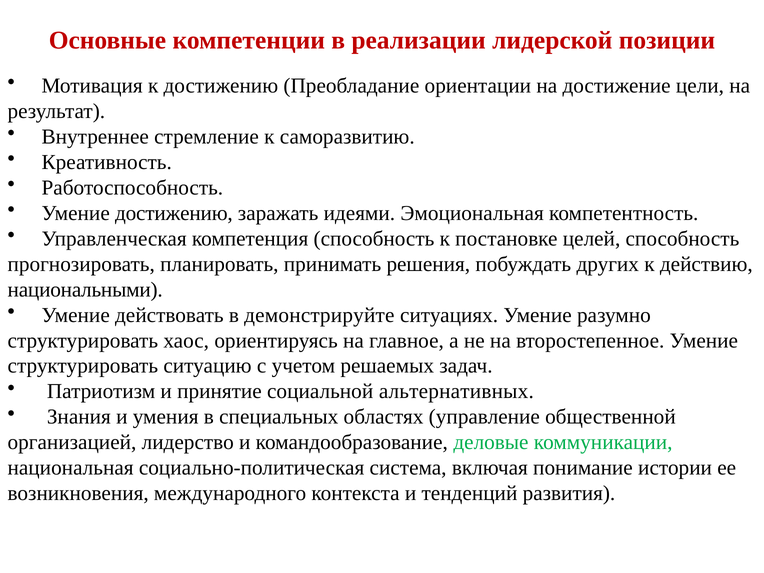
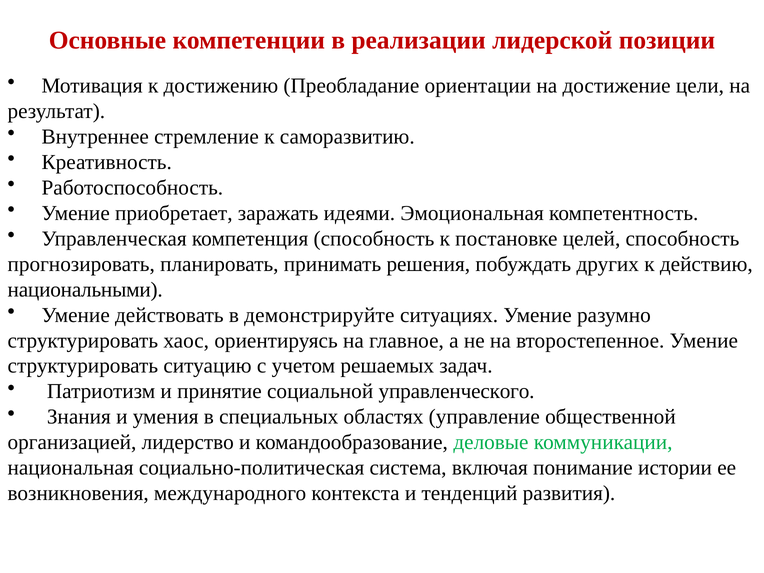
Умение достижению: достижению -> приобретает
альтернативных: альтернативных -> управленческого
